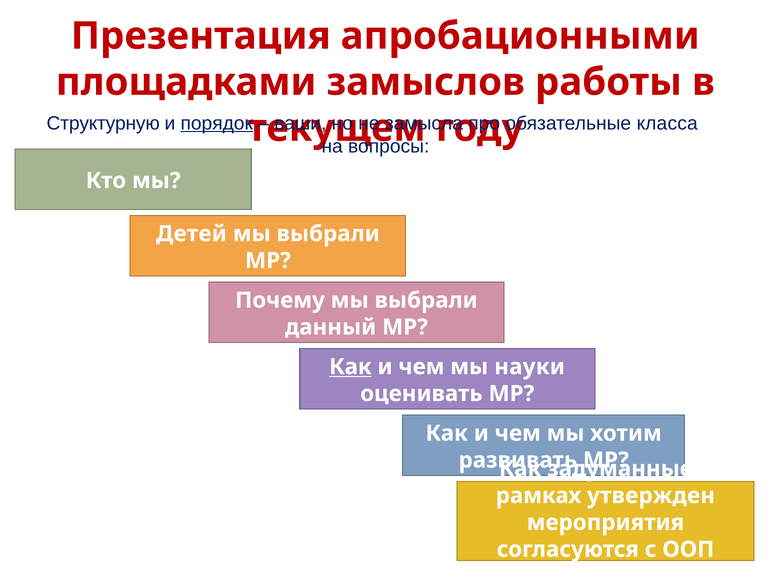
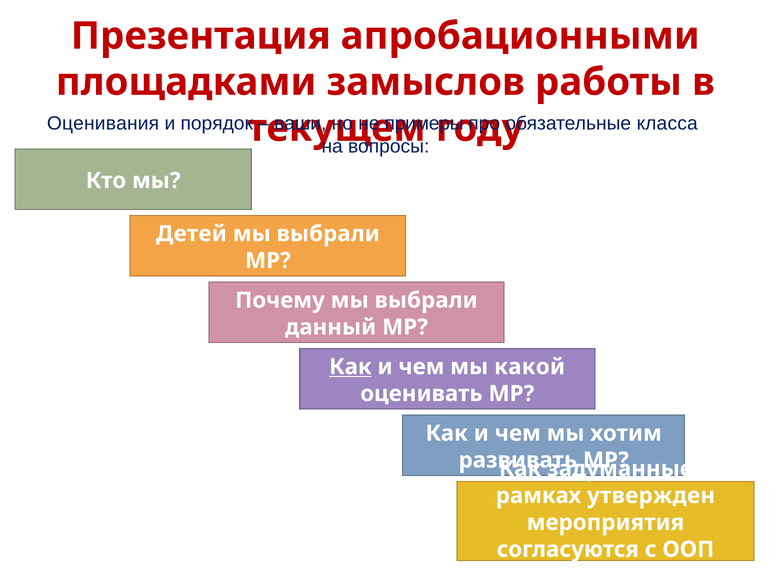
Структурную: Структурную -> Оценивания
порядок underline: present -> none
замысла: замысла -> примеры
науки: науки -> какой
